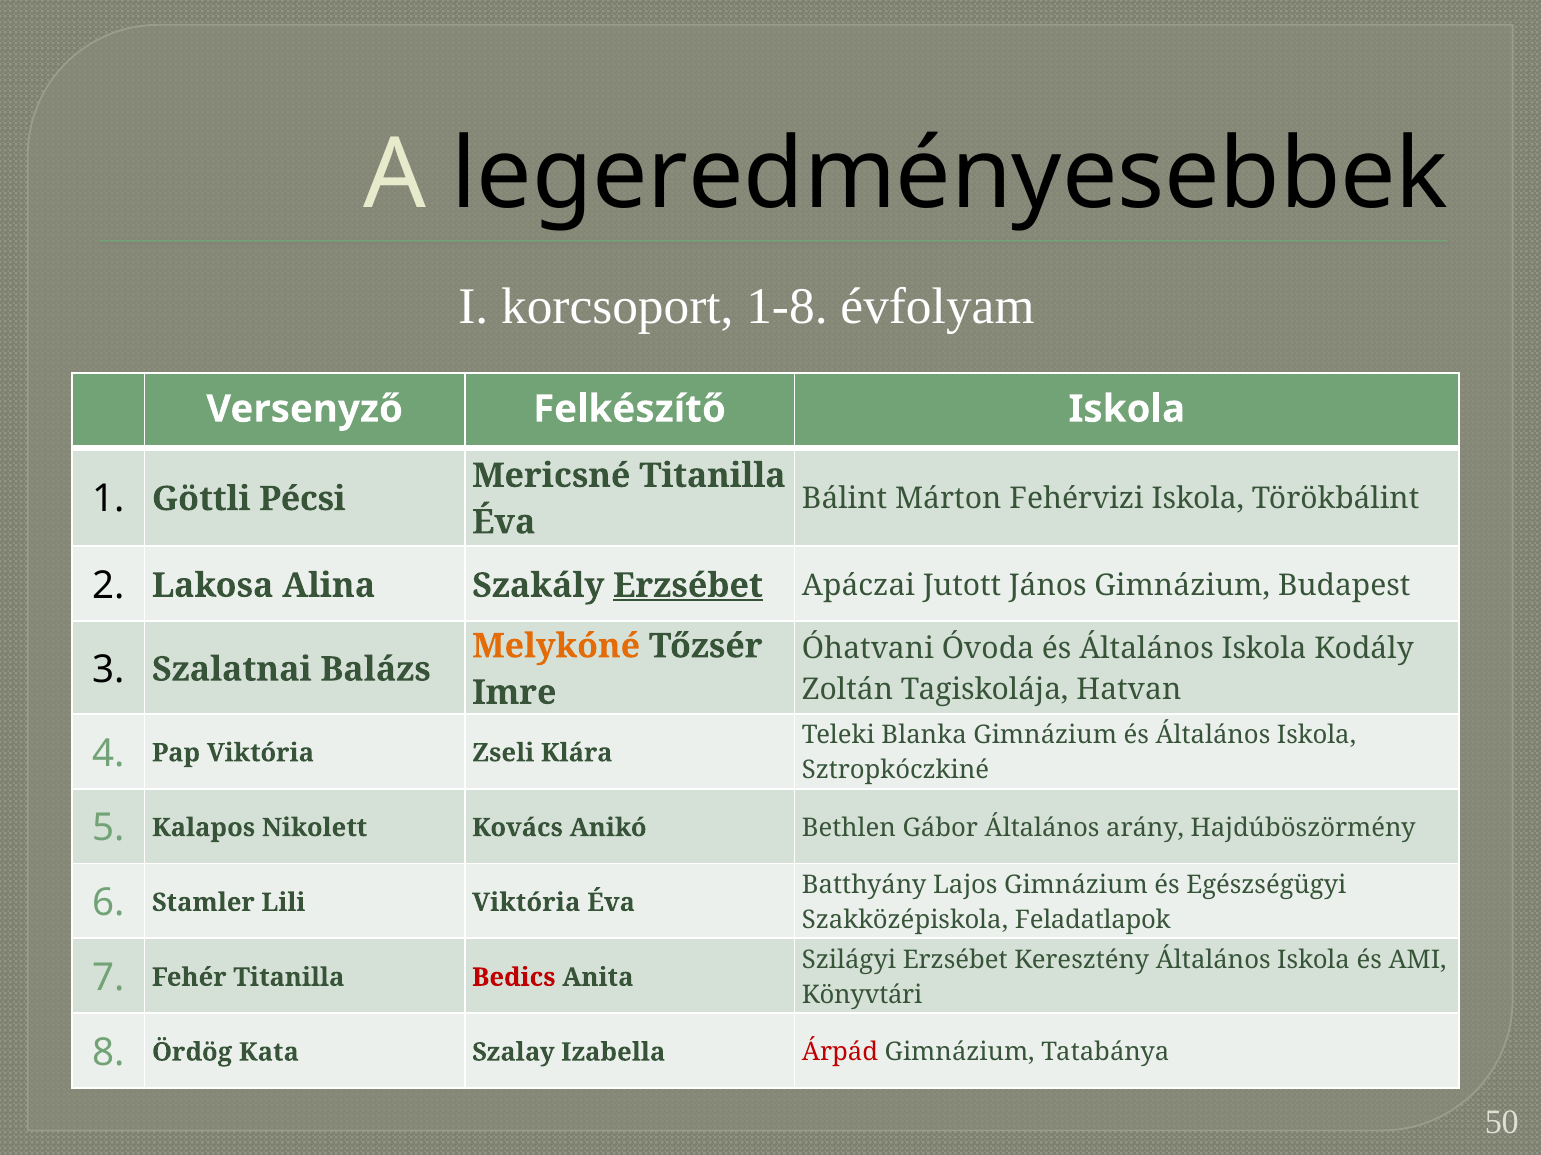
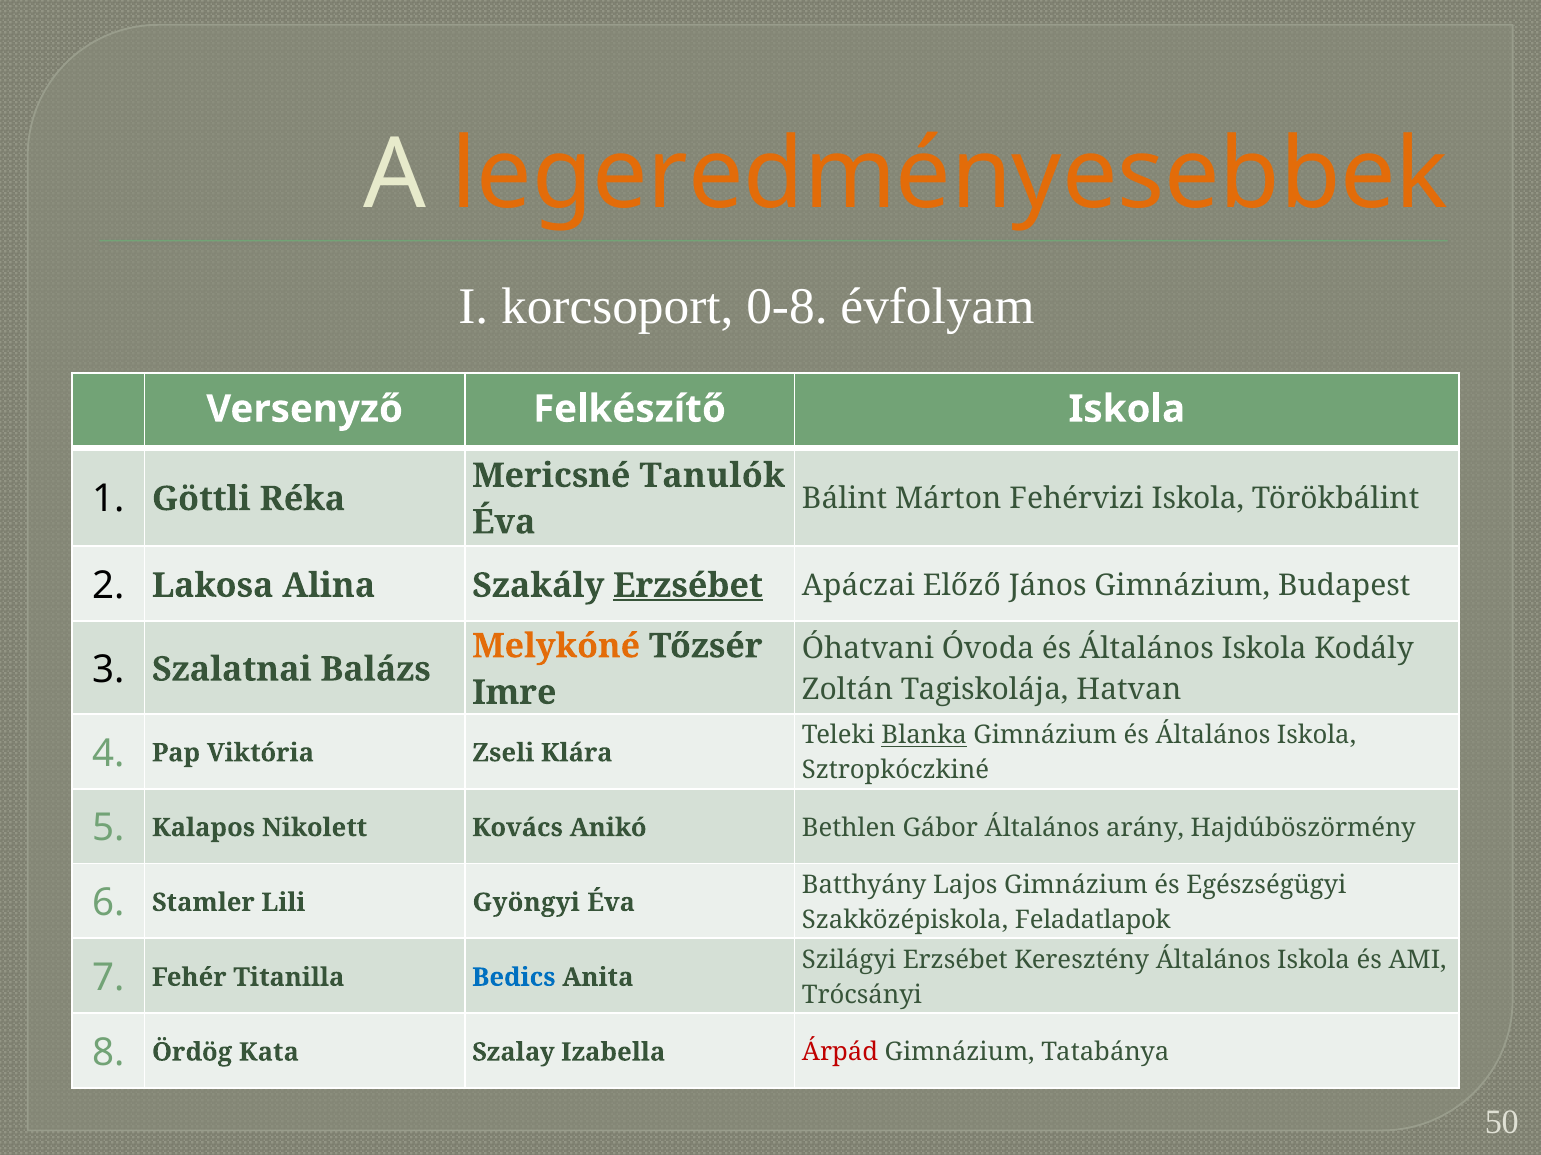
legeredményesebbek colour: black -> orange
1-8: 1-8 -> 0-8
Mericsné Titanilla: Titanilla -> Tanulók
Pécsi: Pécsi -> Réka
Jutott: Jutott -> Előző
Blanka underline: none -> present
Lili Viktória: Viktória -> Gyöngyi
Bedics colour: red -> blue
Könyvtári: Könyvtári -> Trócsányi
